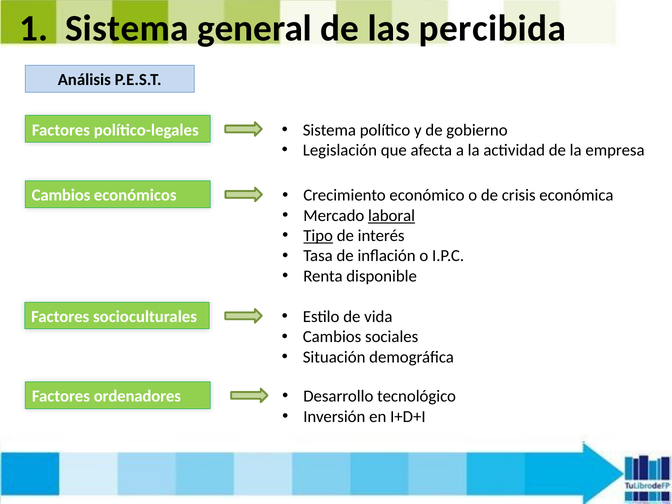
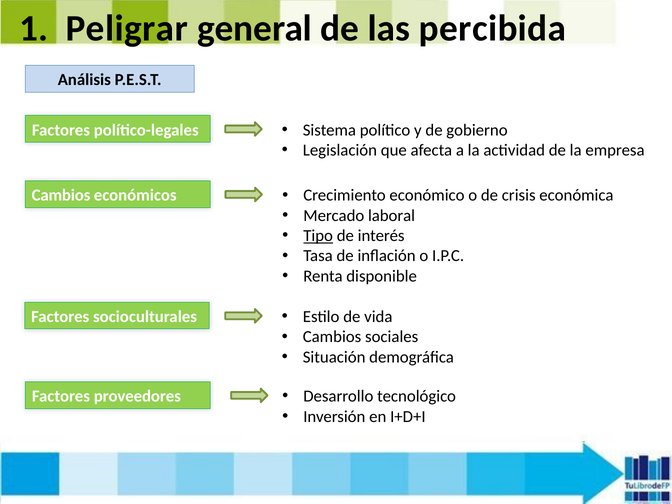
1 Sistema: Sistema -> Peligrar
laboral underline: present -> none
ordenadores: ordenadores -> proveedores
